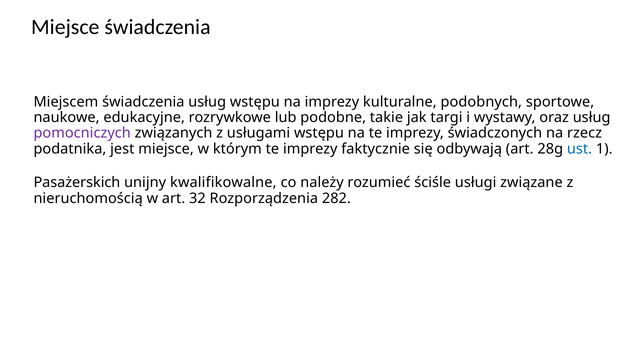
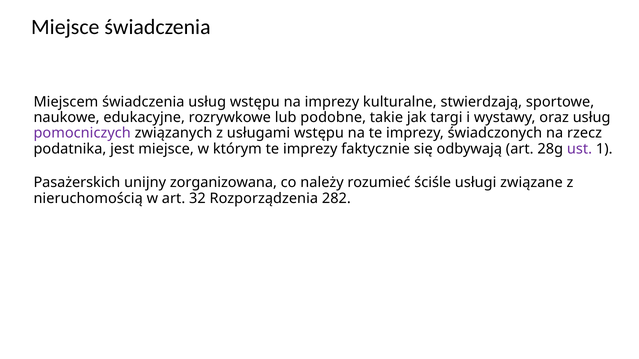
podobnych: podobnych -> stwierdzają
ust colour: blue -> purple
kwalifikowalne: kwalifikowalne -> zorganizowana
